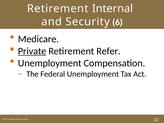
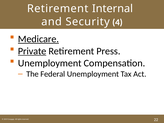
6: 6 -> 4
Medicare underline: none -> present
Refer: Refer -> Press
